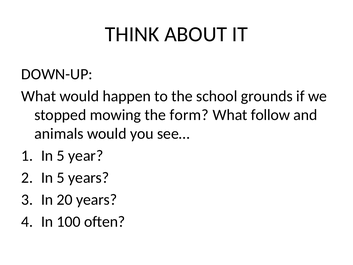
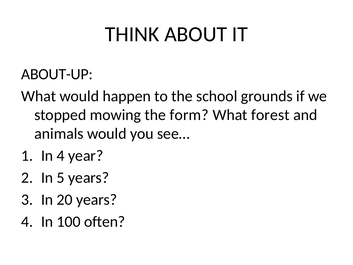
DOWN-UP: DOWN-UP -> ABOUT-UP
follow: follow -> forest
1 In 5: 5 -> 4
